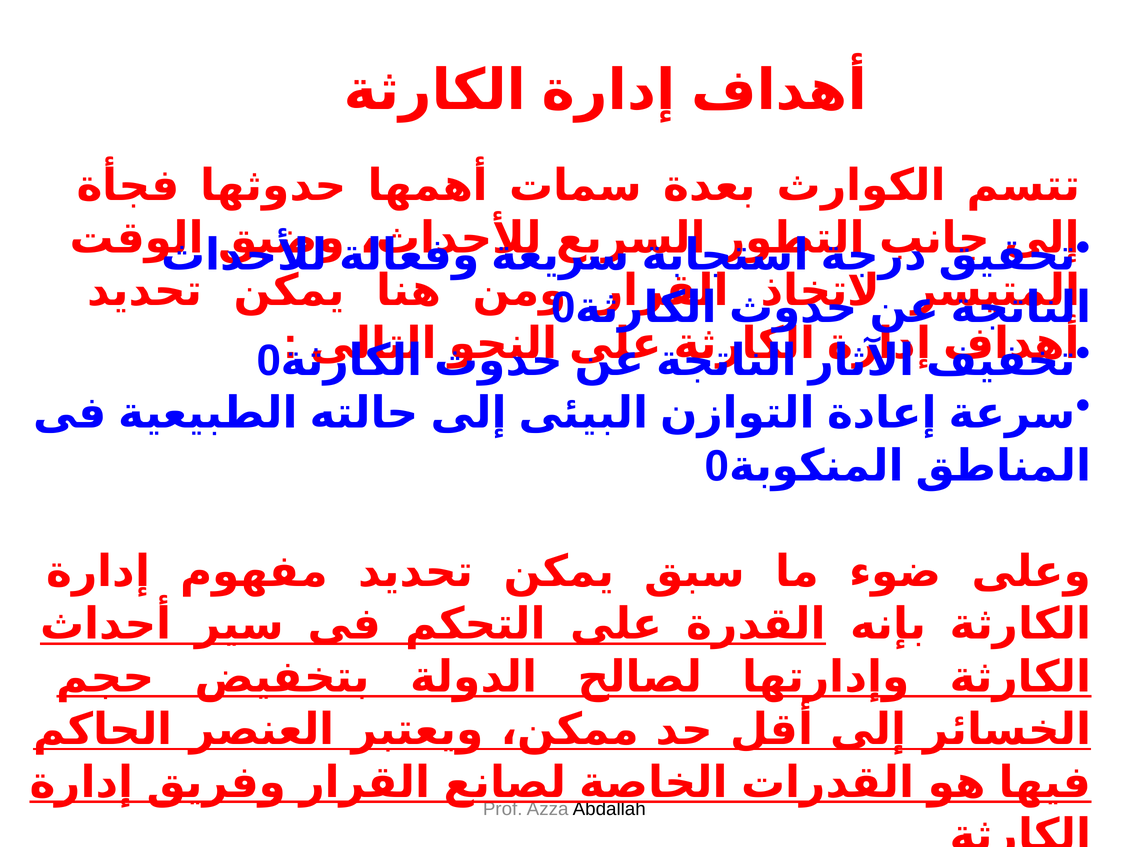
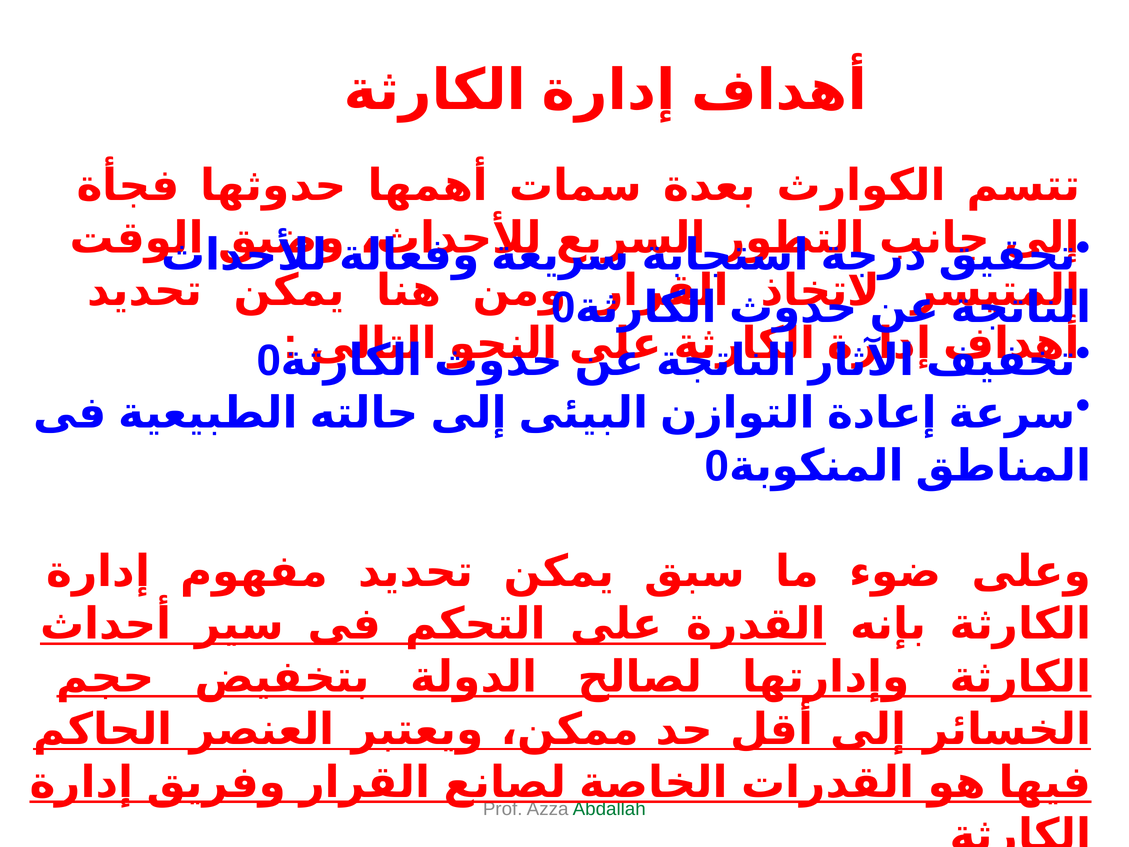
Abdallah colour: black -> green
